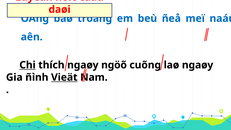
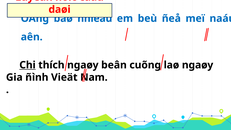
troáng: troáng -> nhieàu
ngöõ: ngöõ -> beân
Vieät underline: present -> none
